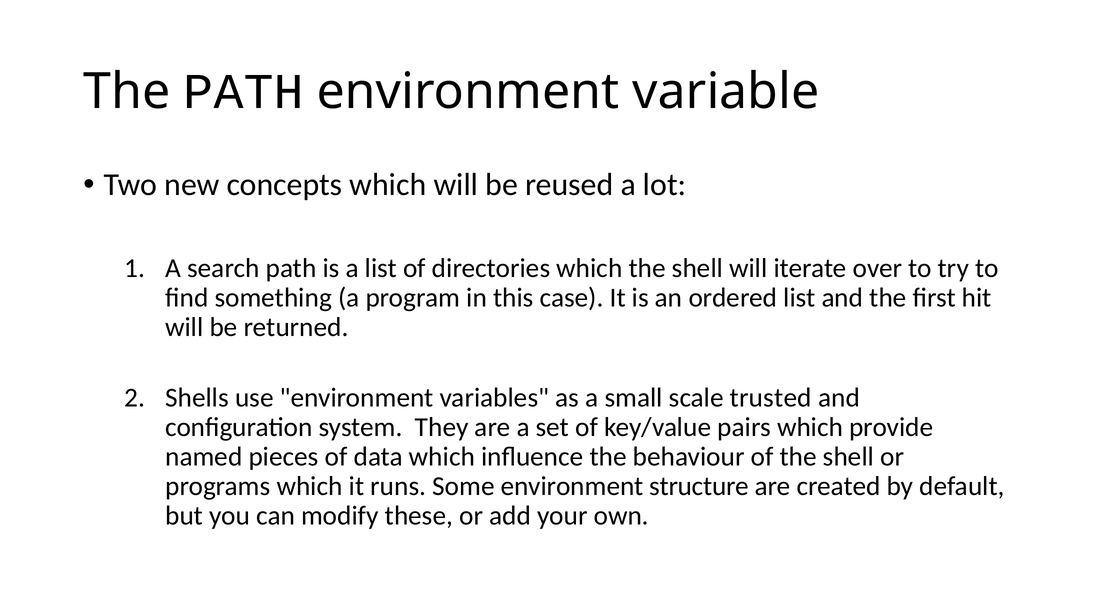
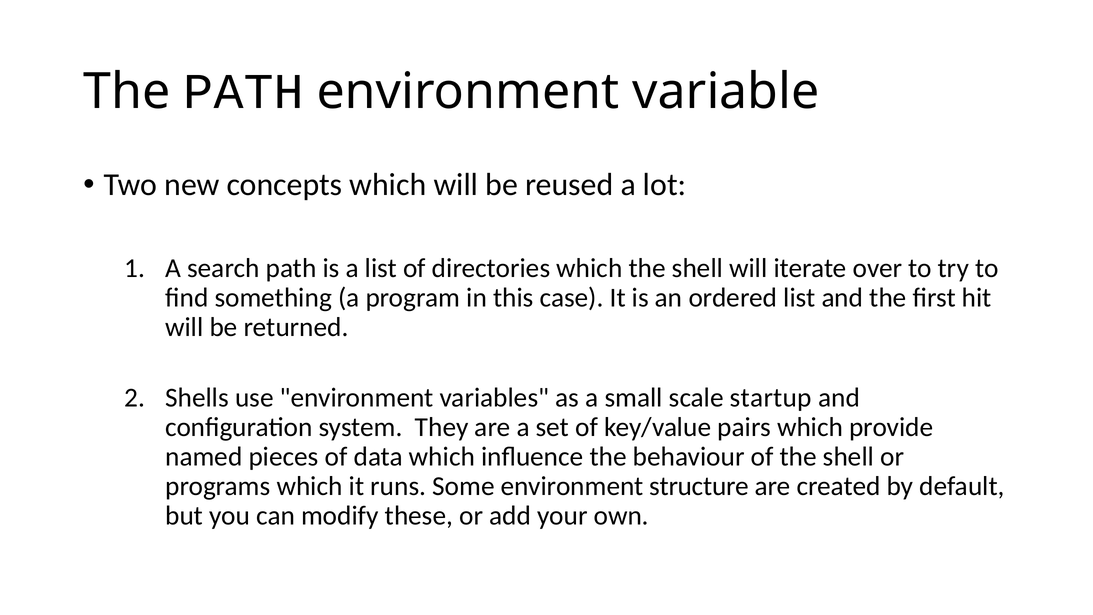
trusted: trusted -> startup
